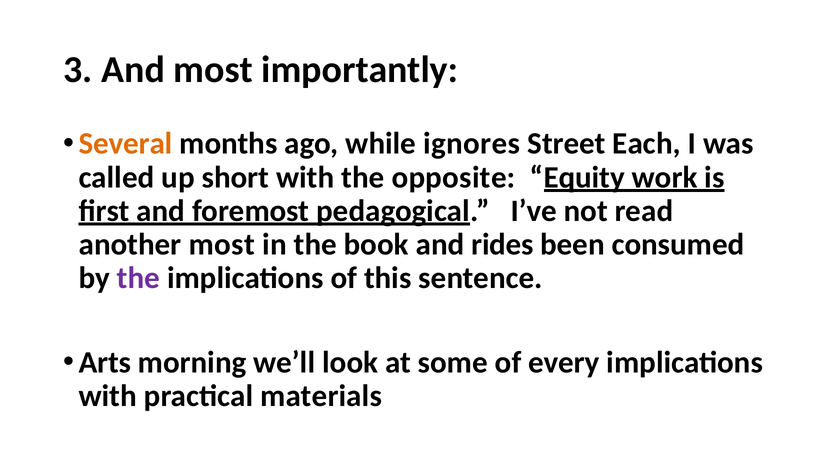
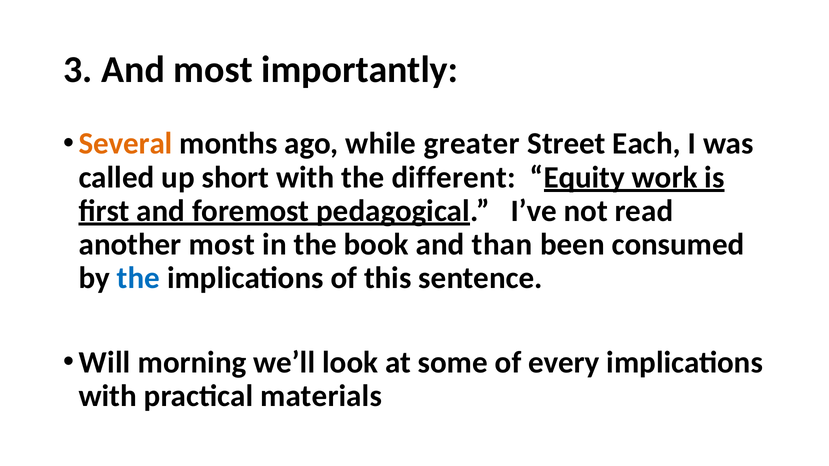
ignores: ignores -> greater
opposite: opposite -> different
rides: rides -> than
the at (138, 278) colour: purple -> blue
Arts: Arts -> Will
